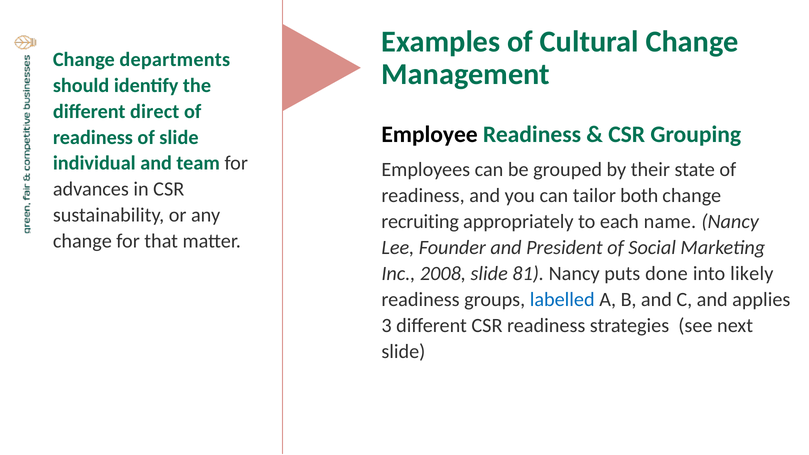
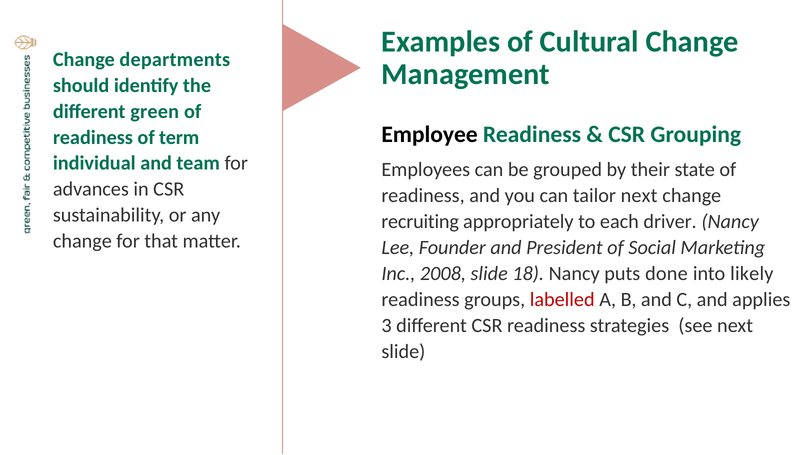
direct: direct -> green
of slide: slide -> term
tailor both: both -> next
name: name -> driver
81: 81 -> 18
labelled colour: blue -> red
